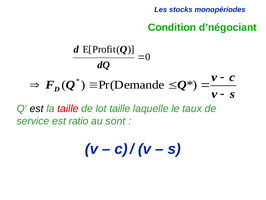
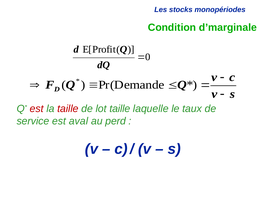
d’négociant: d’négociant -> d’marginale
est at (37, 108) colour: black -> red
ratio: ratio -> aval
sont: sont -> perd
